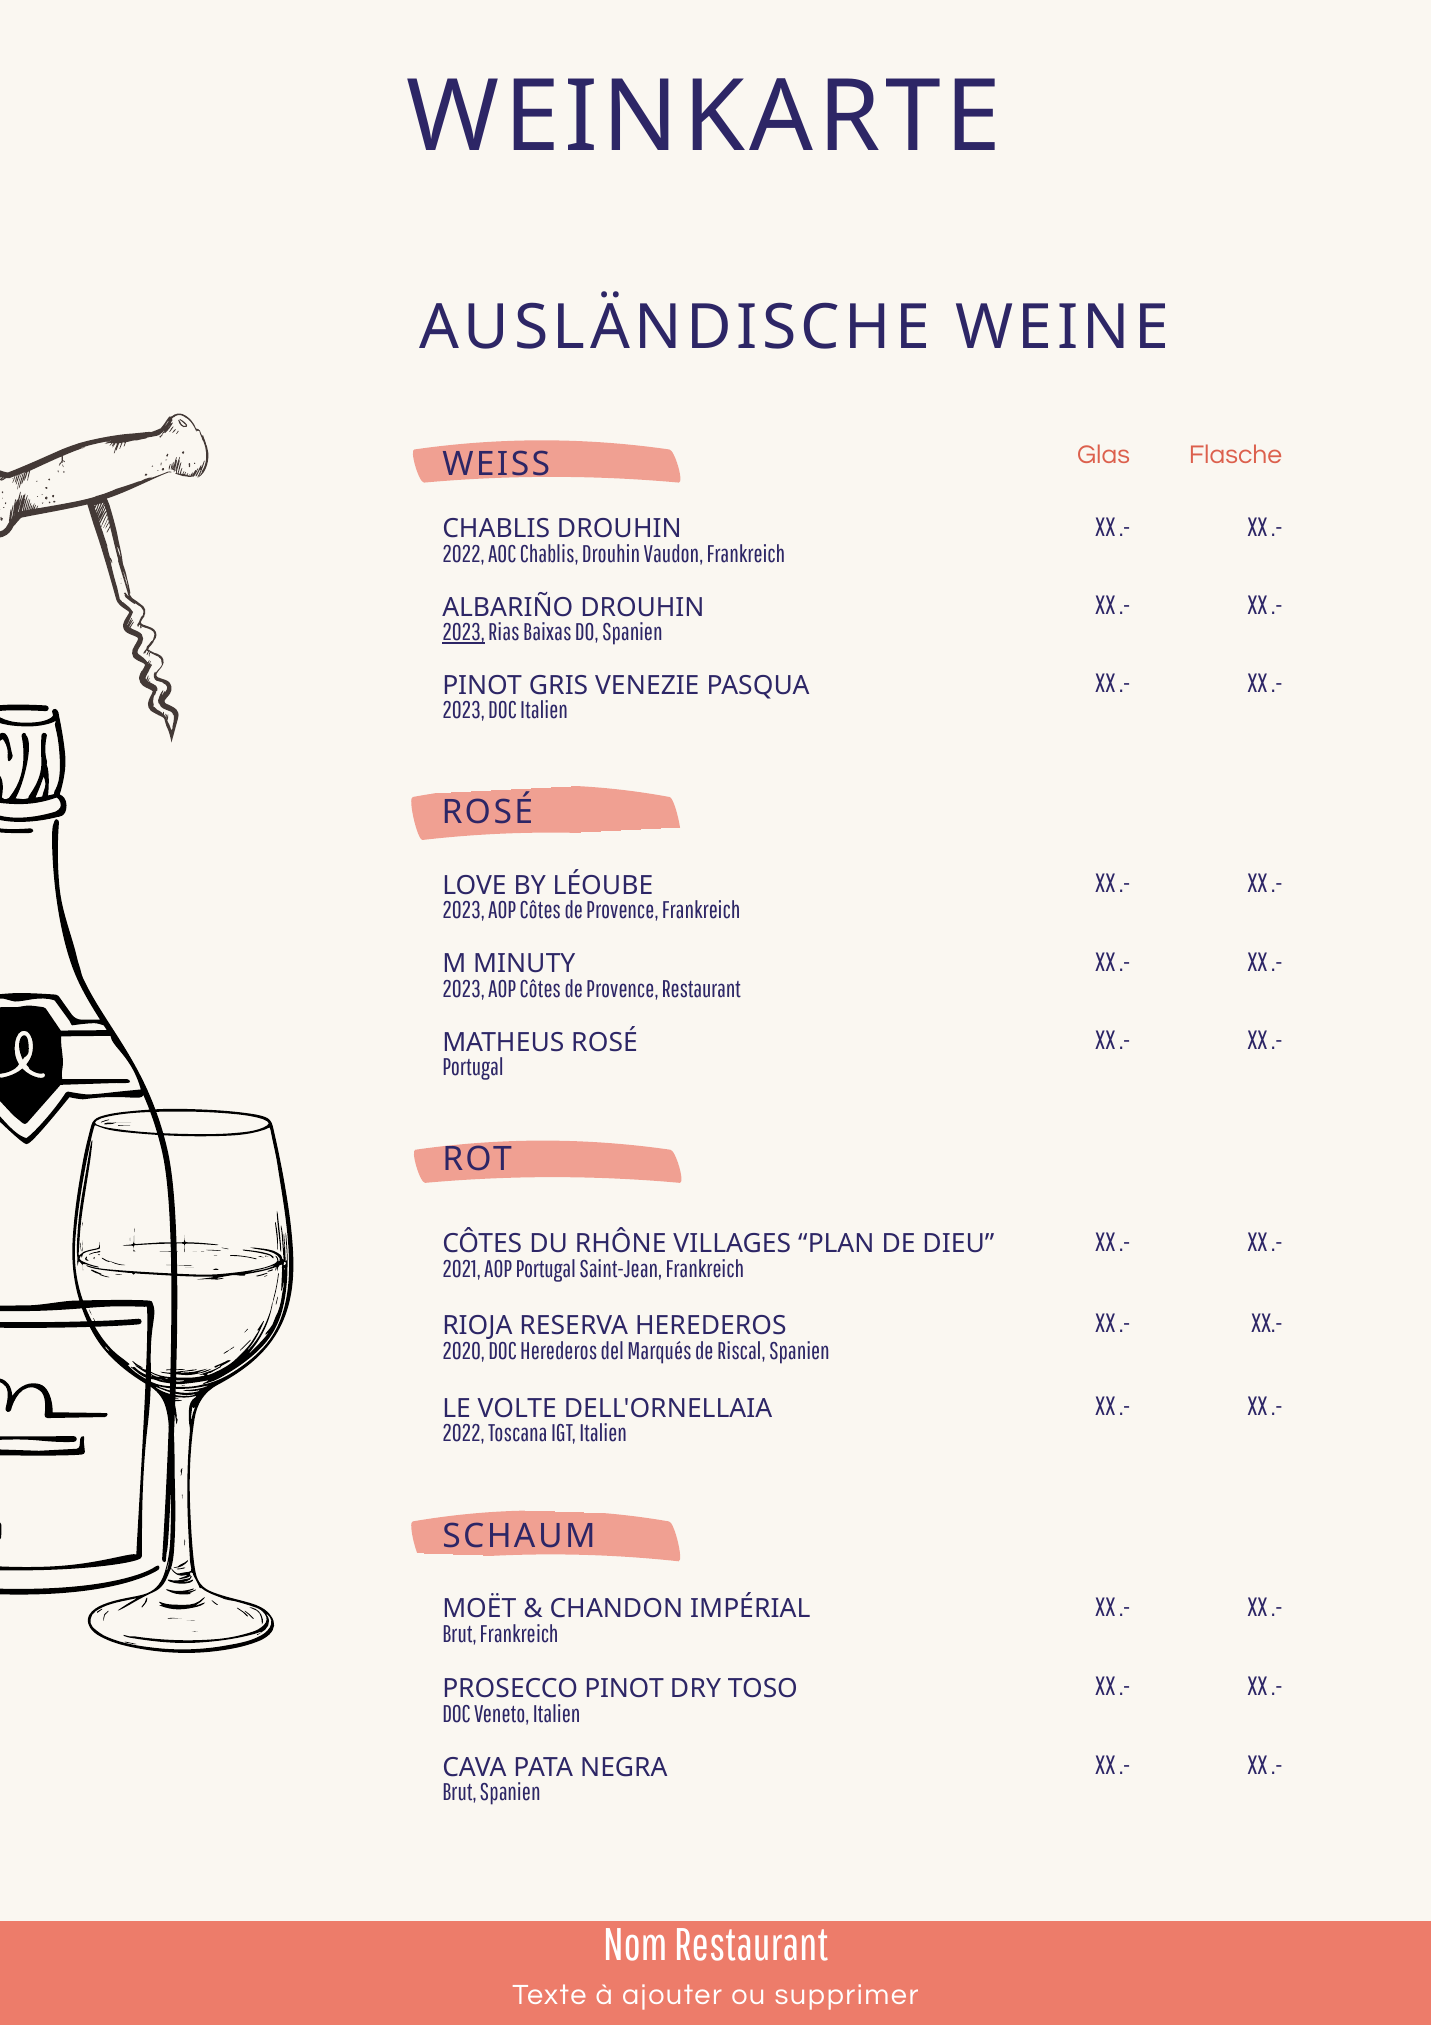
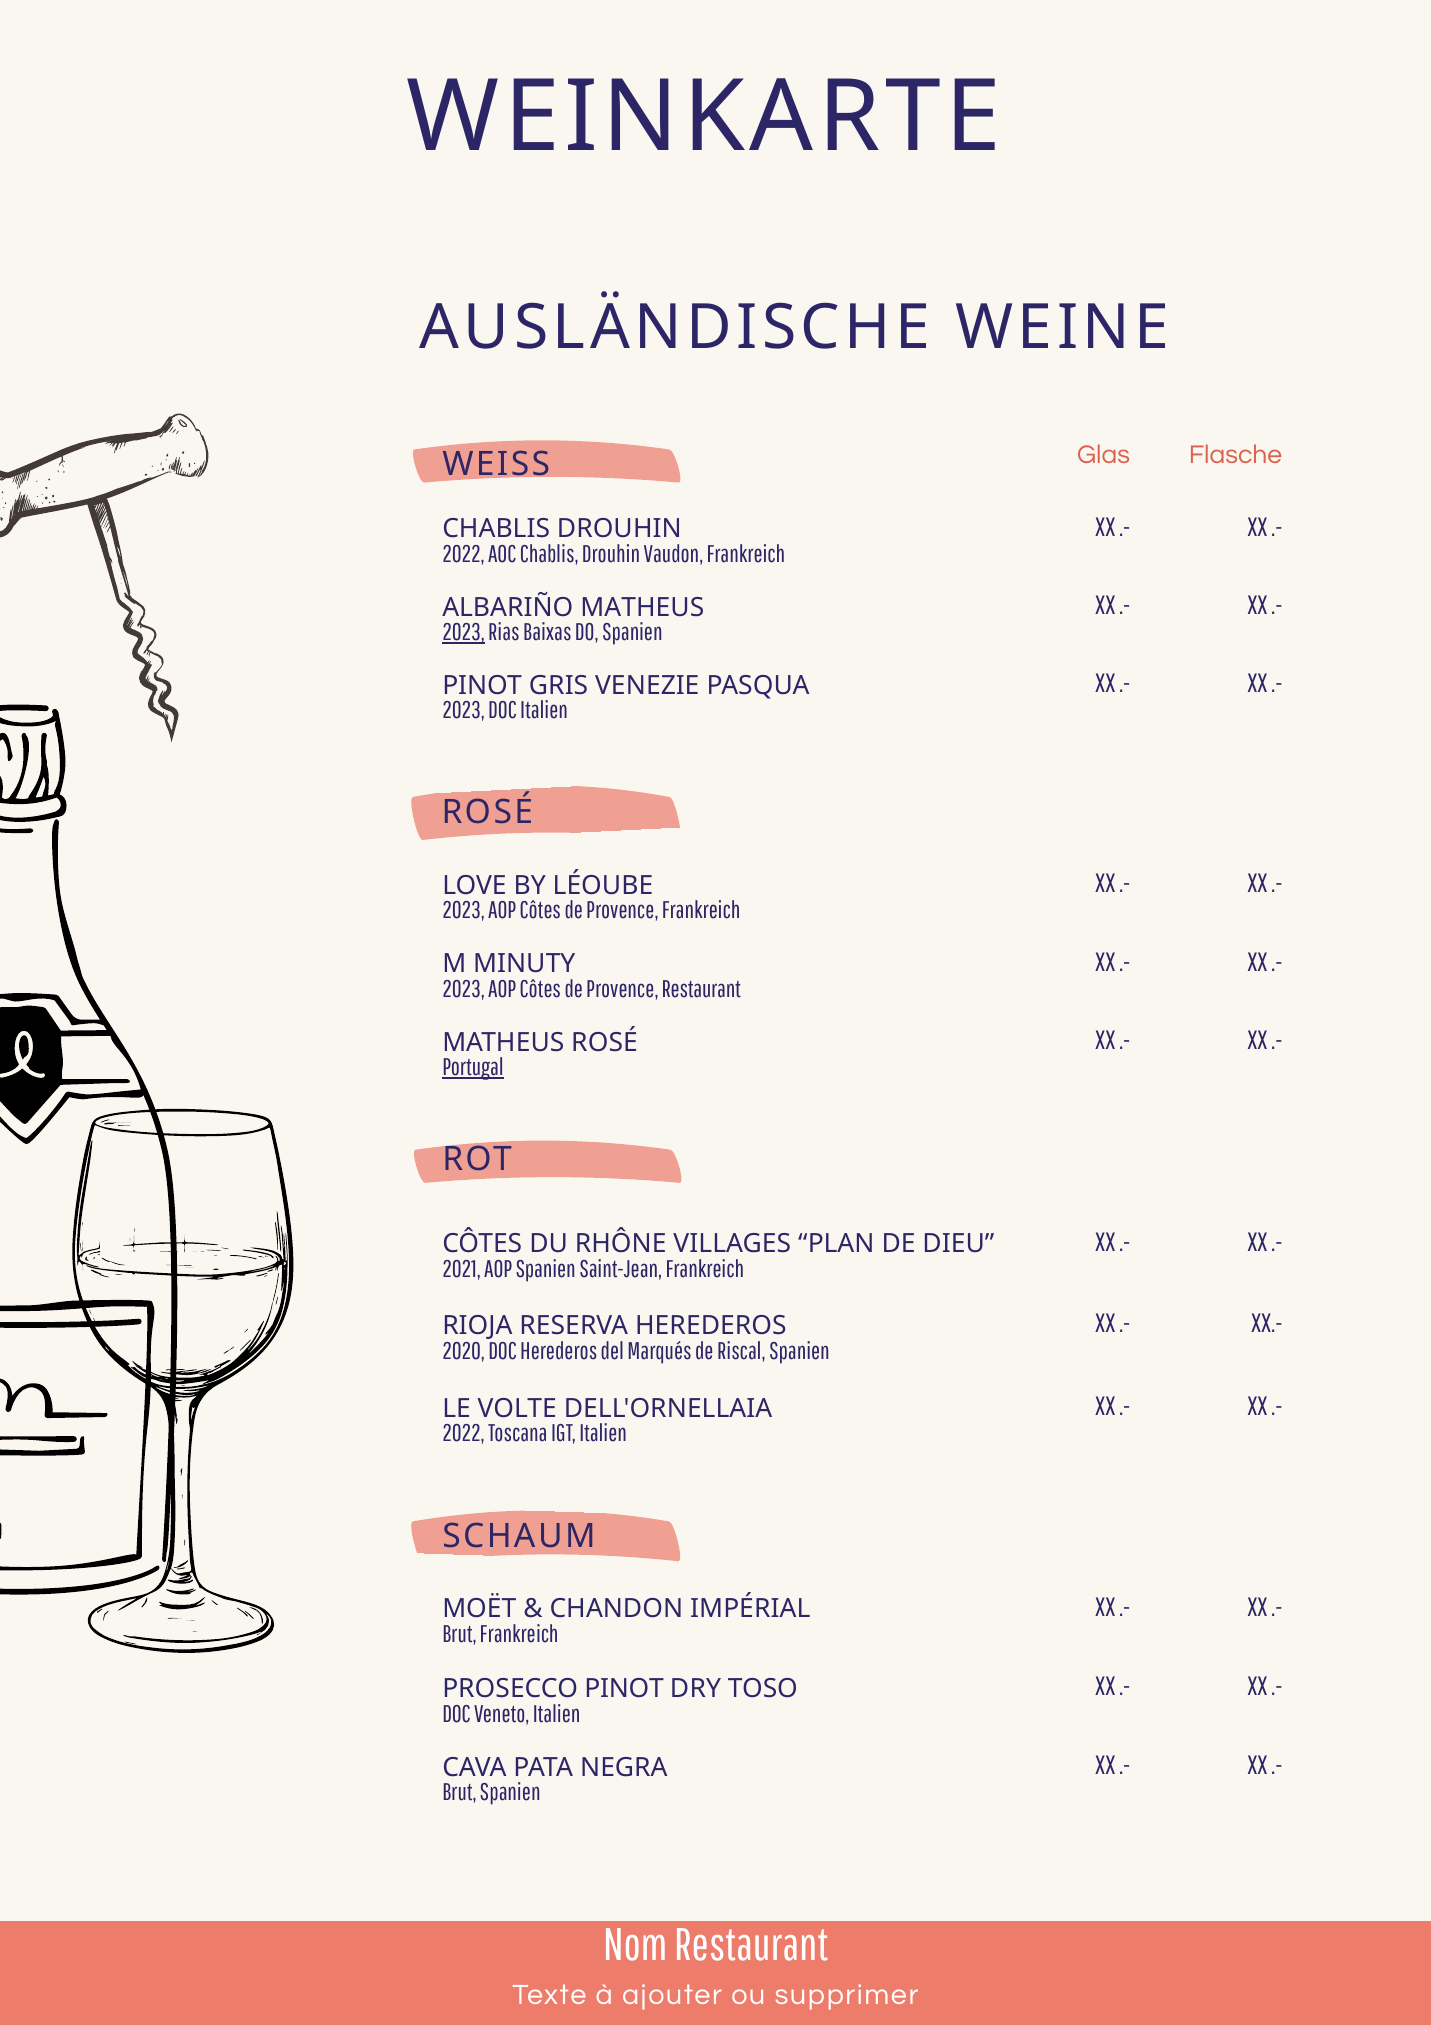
ALBARIÑO DROUHIN: DROUHIN -> MATHEUS
Portugal at (473, 1068) underline: none -> present
AOP Portugal: Portugal -> Spanien
